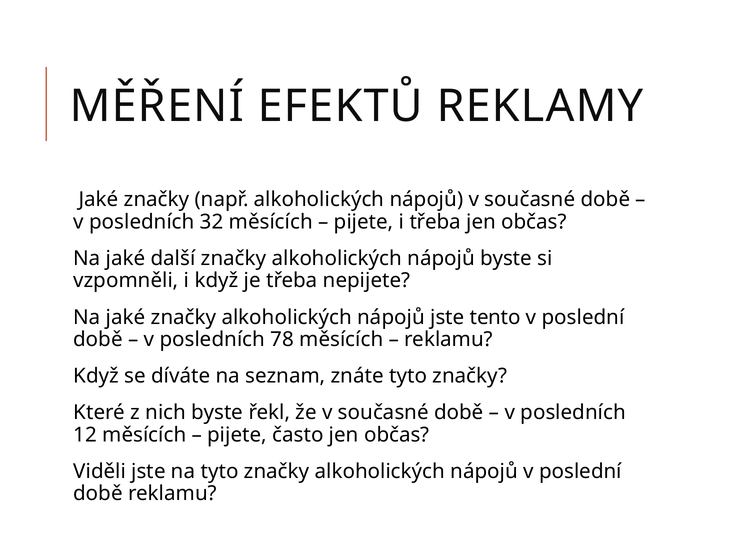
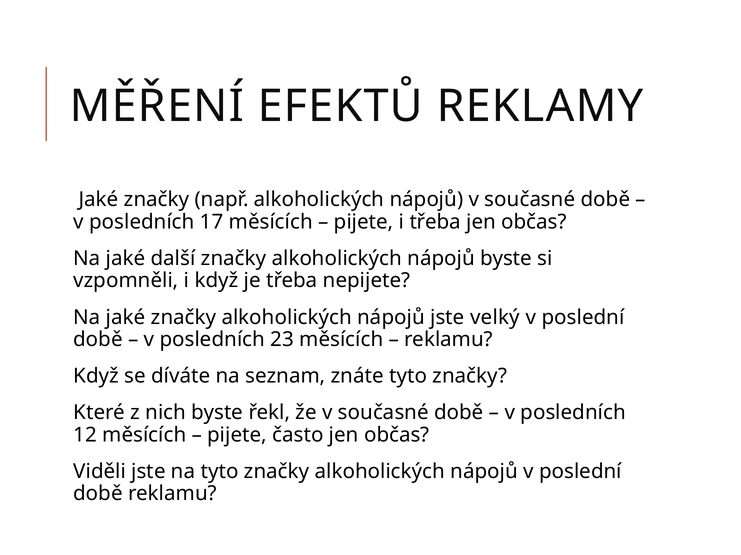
32: 32 -> 17
tento: tento -> velký
78: 78 -> 23
